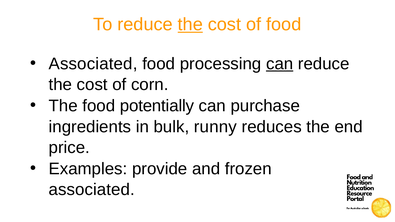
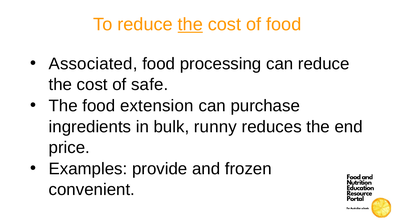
can at (280, 64) underline: present -> none
corn: corn -> safe
potentially: potentially -> extension
associated at (92, 190): associated -> convenient
